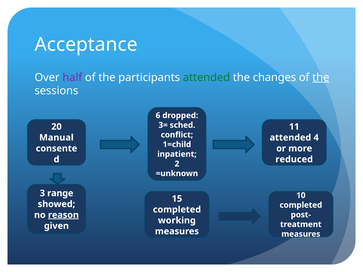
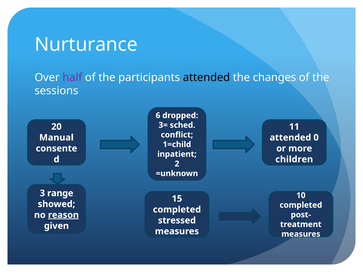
Acceptance: Acceptance -> Nurturance
attended at (206, 77) colour: green -> black
the at (321, 77) underline: present -> none
4: 4 -> 0
reduced: reduced -> children
working: working -> stressed
